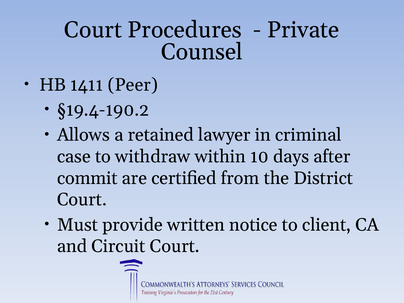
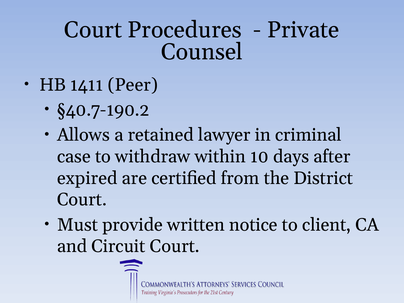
§19.4-190.2: §19.4-190.2 -> §40.7-190.2
commit: commit -> expired
